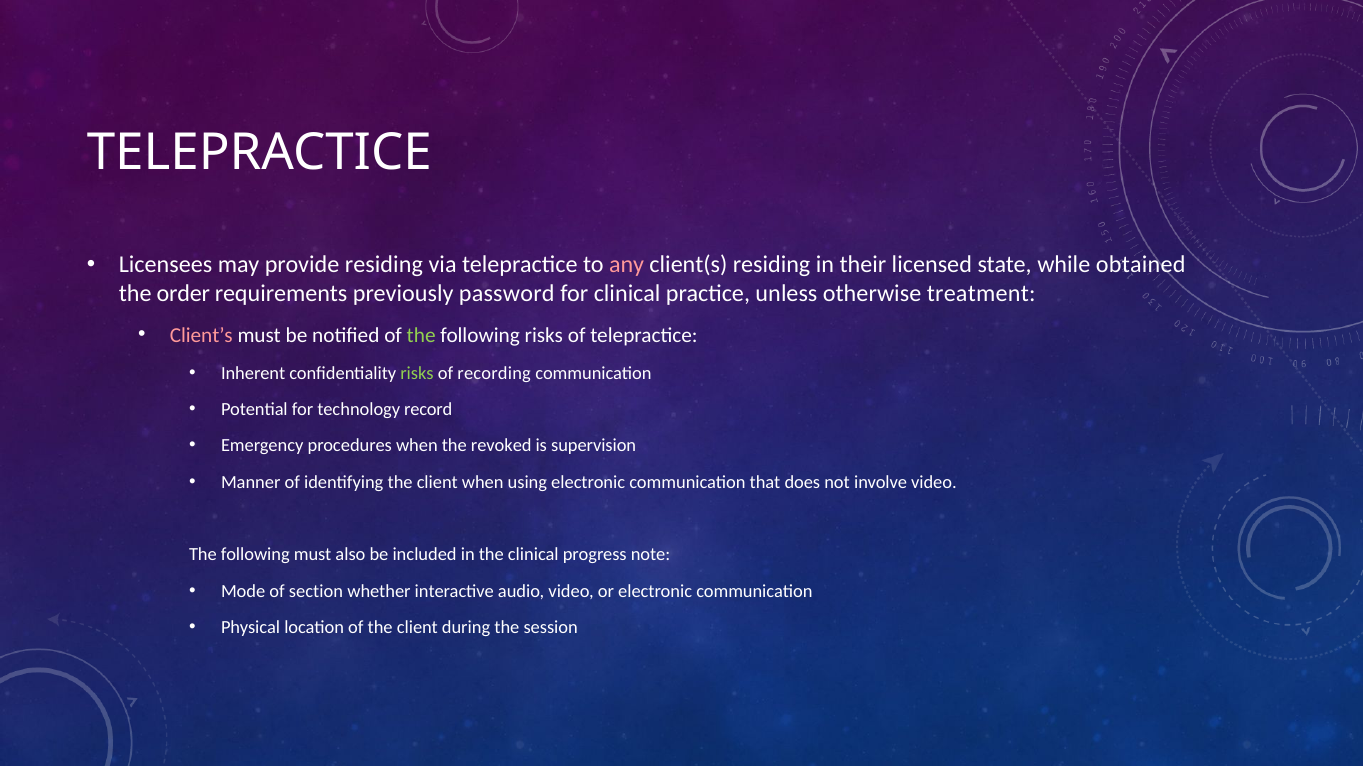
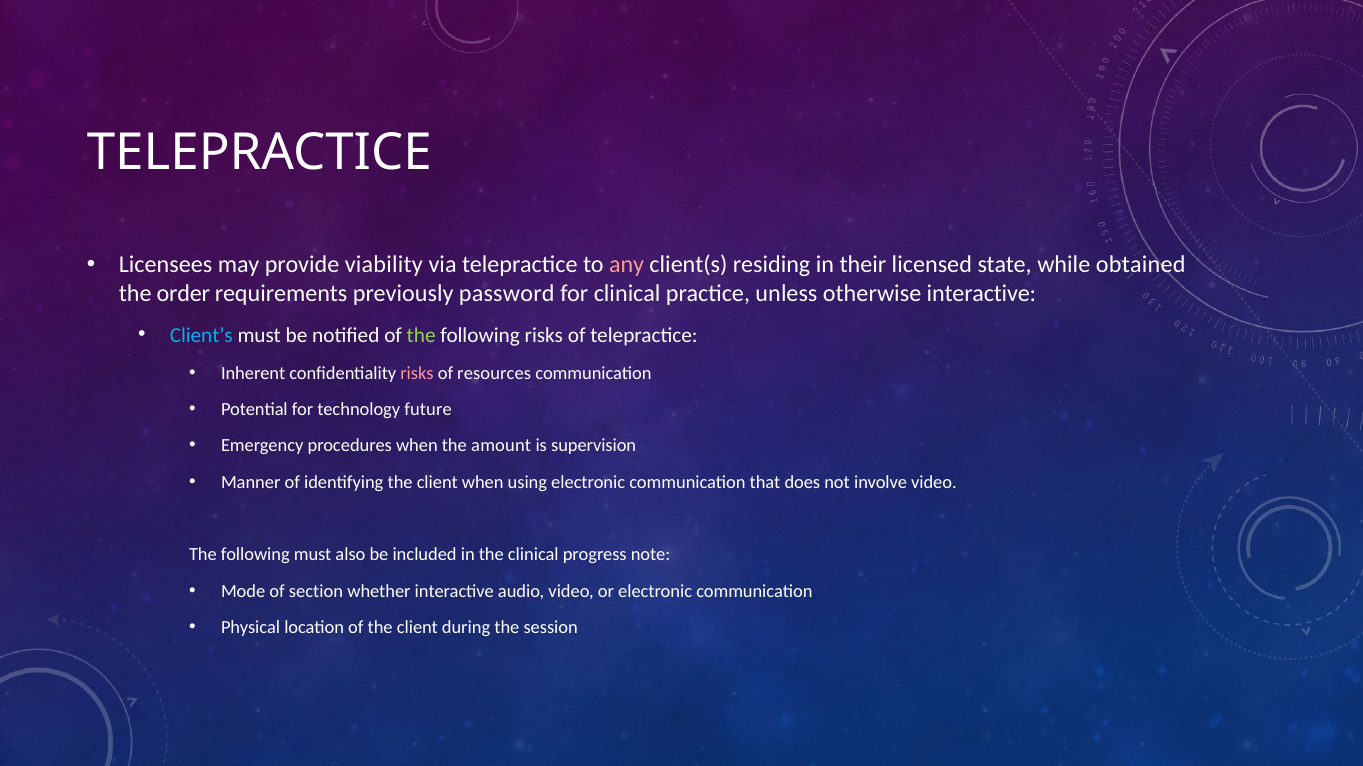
provide residing: residing -> viability
otherwise treatment: treatment -> interactive
Client’s colour: pink -> light blue
risks at (417, 373) colour: light green -> pink
recording: recording -> resources
record: record -> future
revoked: revoked -> amount
